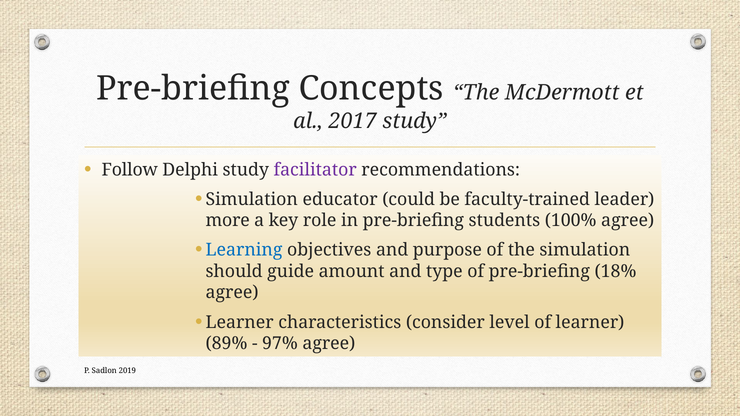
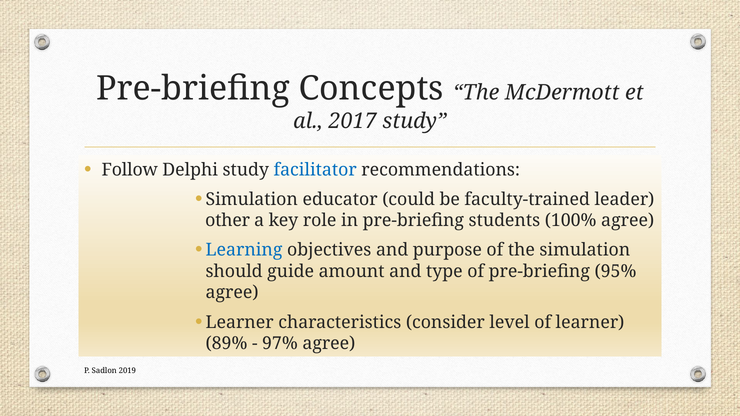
facilitator colour: purple -> blue
more: more -> other
18%: 18% -> 95%
